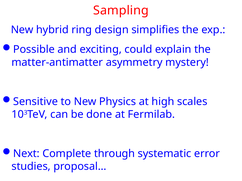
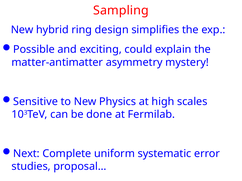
through: through -> uniform
